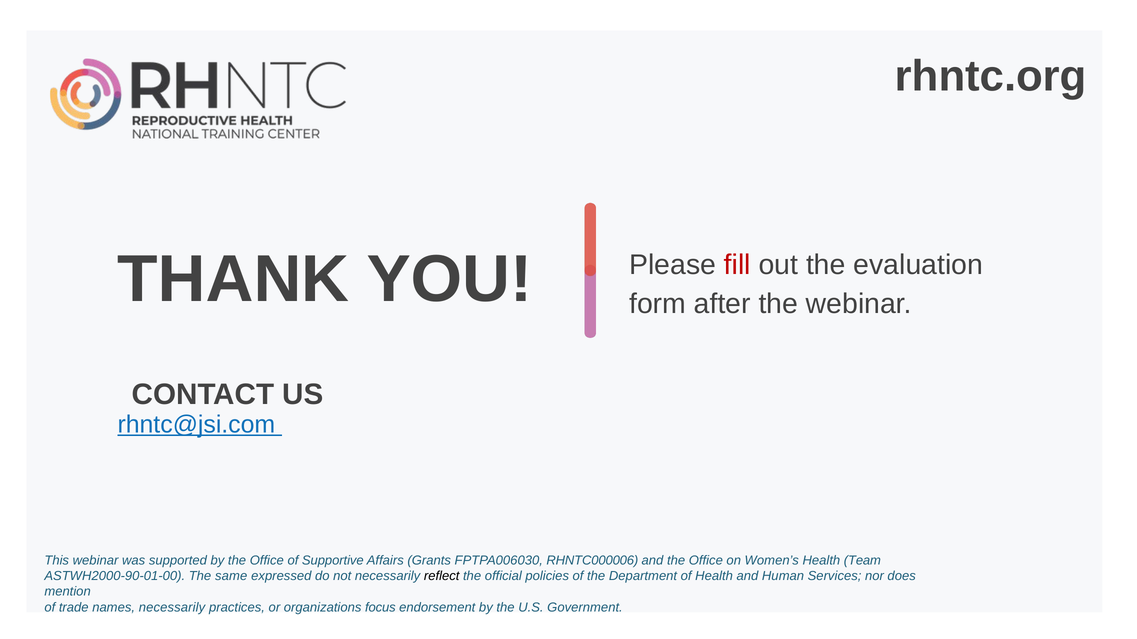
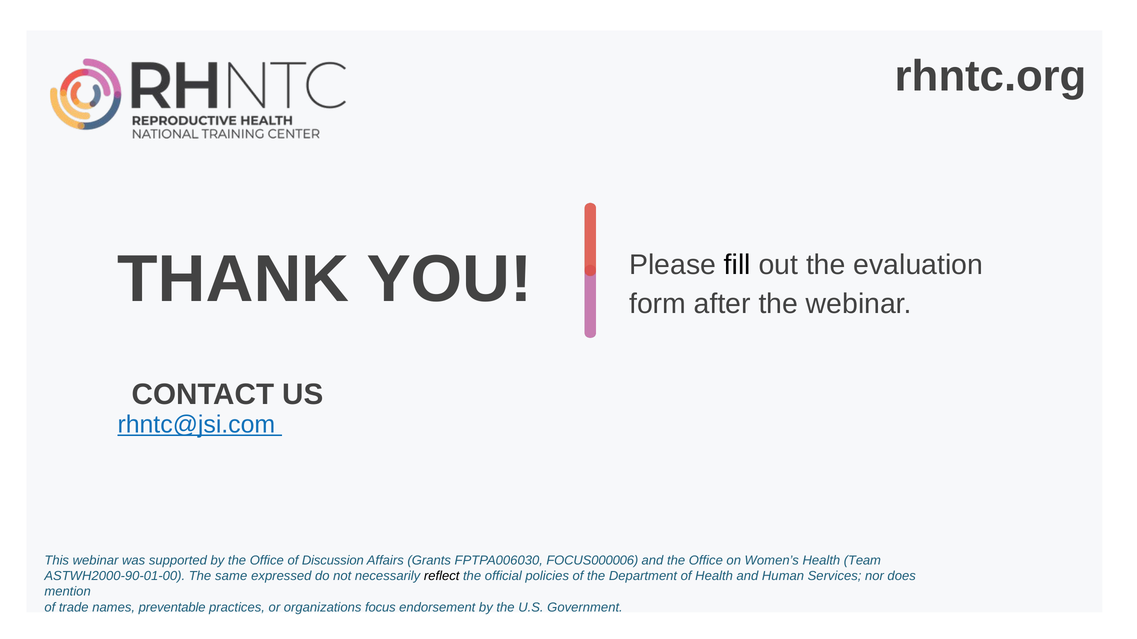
fill colour: red -> black
Supportive: Supportive -> Discussion
RHNTC000006: RHNTC000006 -> FOCUS000006
names necessarily: necessarily -> preventable
